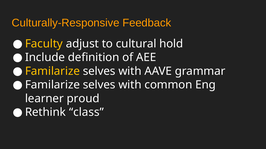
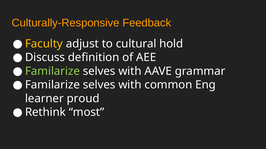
Include: Include -> Discuss
Familarize at (52, 71) colour: yellow -> light green
class: class -> most
